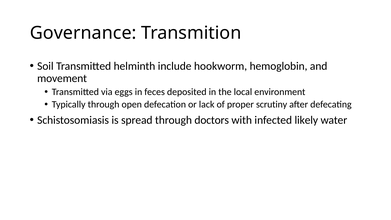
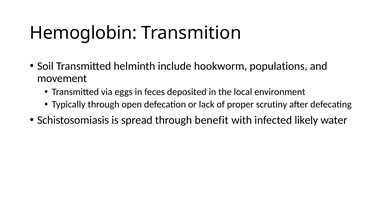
Governance: Governance -> Hemoglobin
hemoglobin: hemoglobin -> populations
doctors: doctors -> benefit
